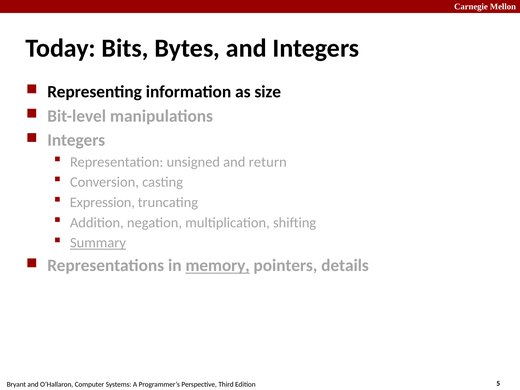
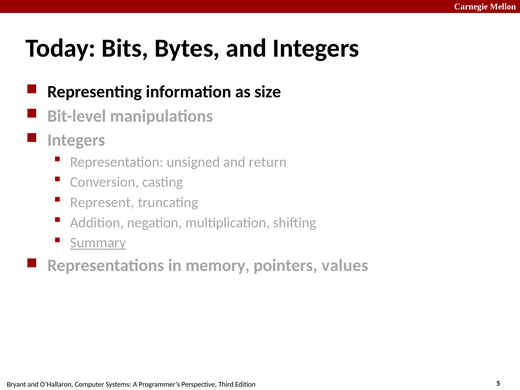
Expression: Expression -> Represent
memory underline: present -> none
details: details -> values
